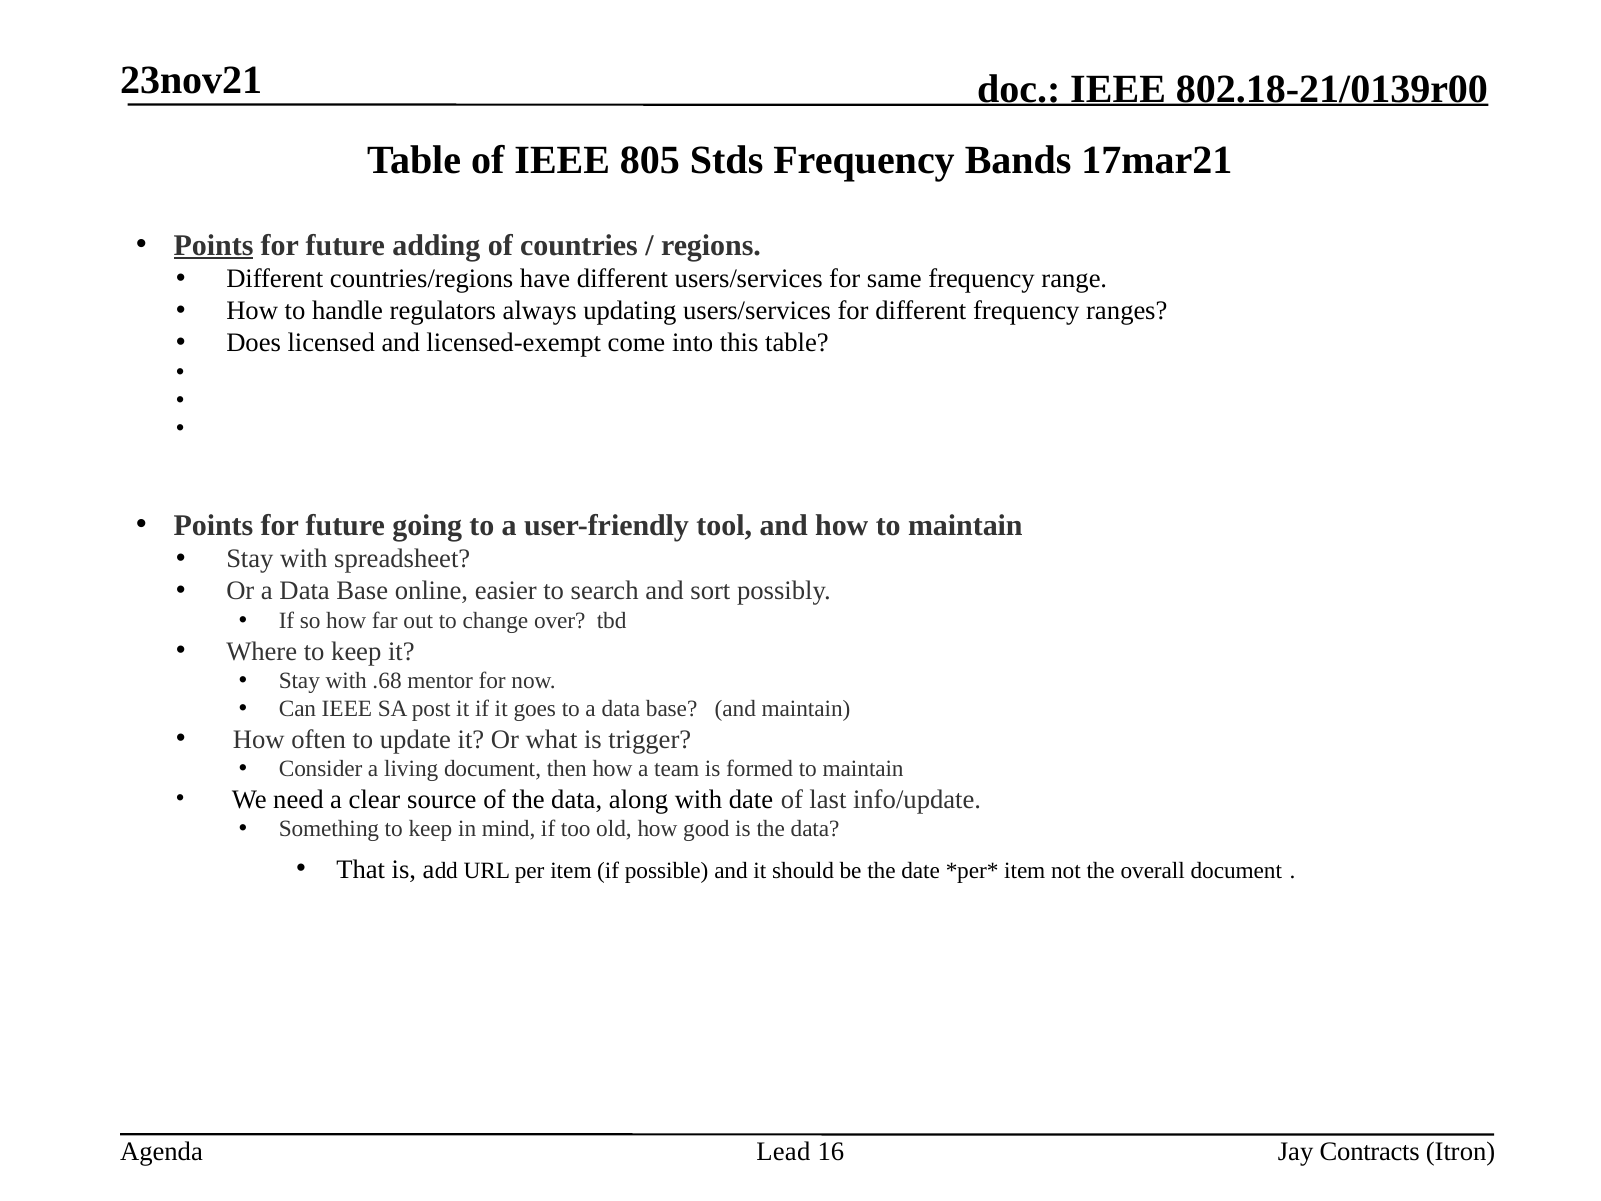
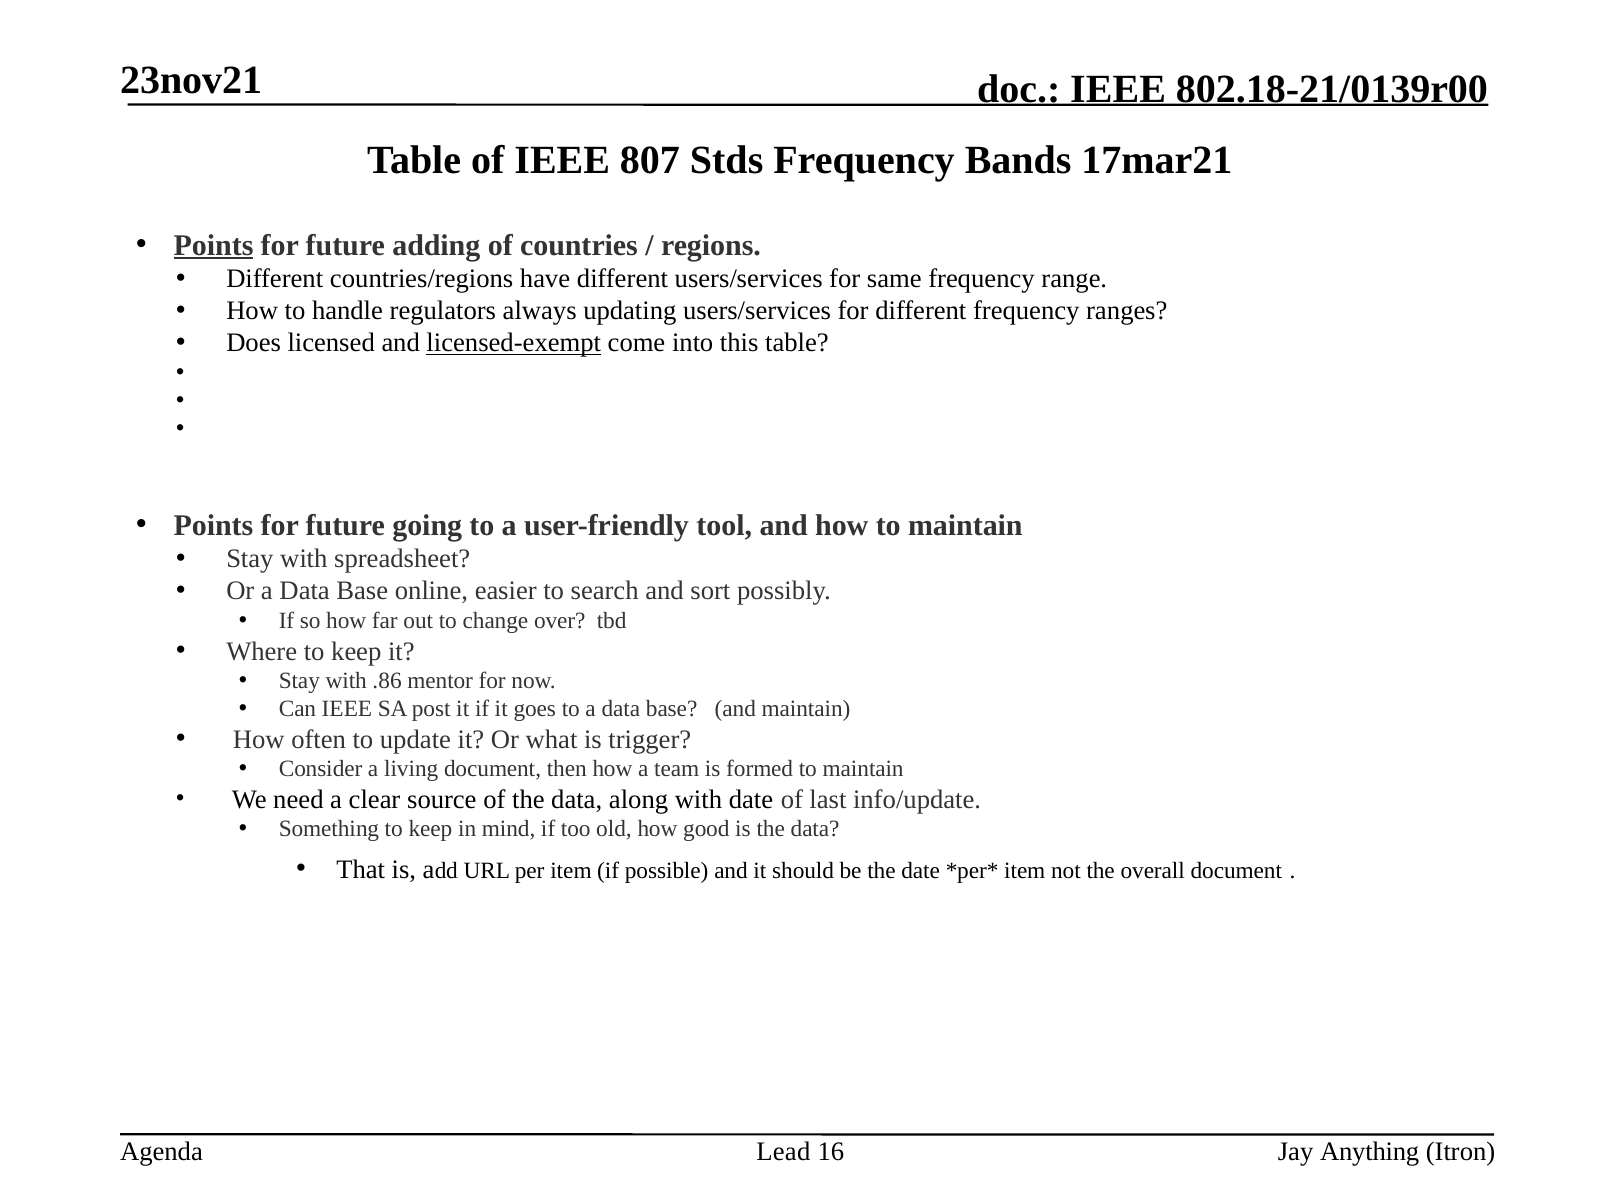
805: 805 -> 807
licensed-exempt underline: none -> present
.68: .68 -> .86
Contracts: Contracts -> Anything
